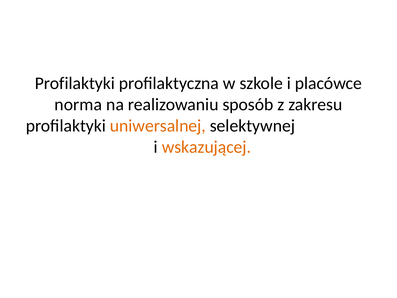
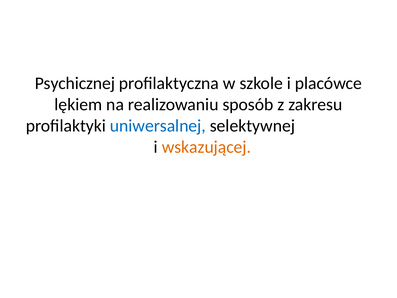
Profilaktyki at (75, 83): Profilaktyki -> Psychicznej
norma: norma -> lękiem
uniwersalnej colour: orange -> blue
